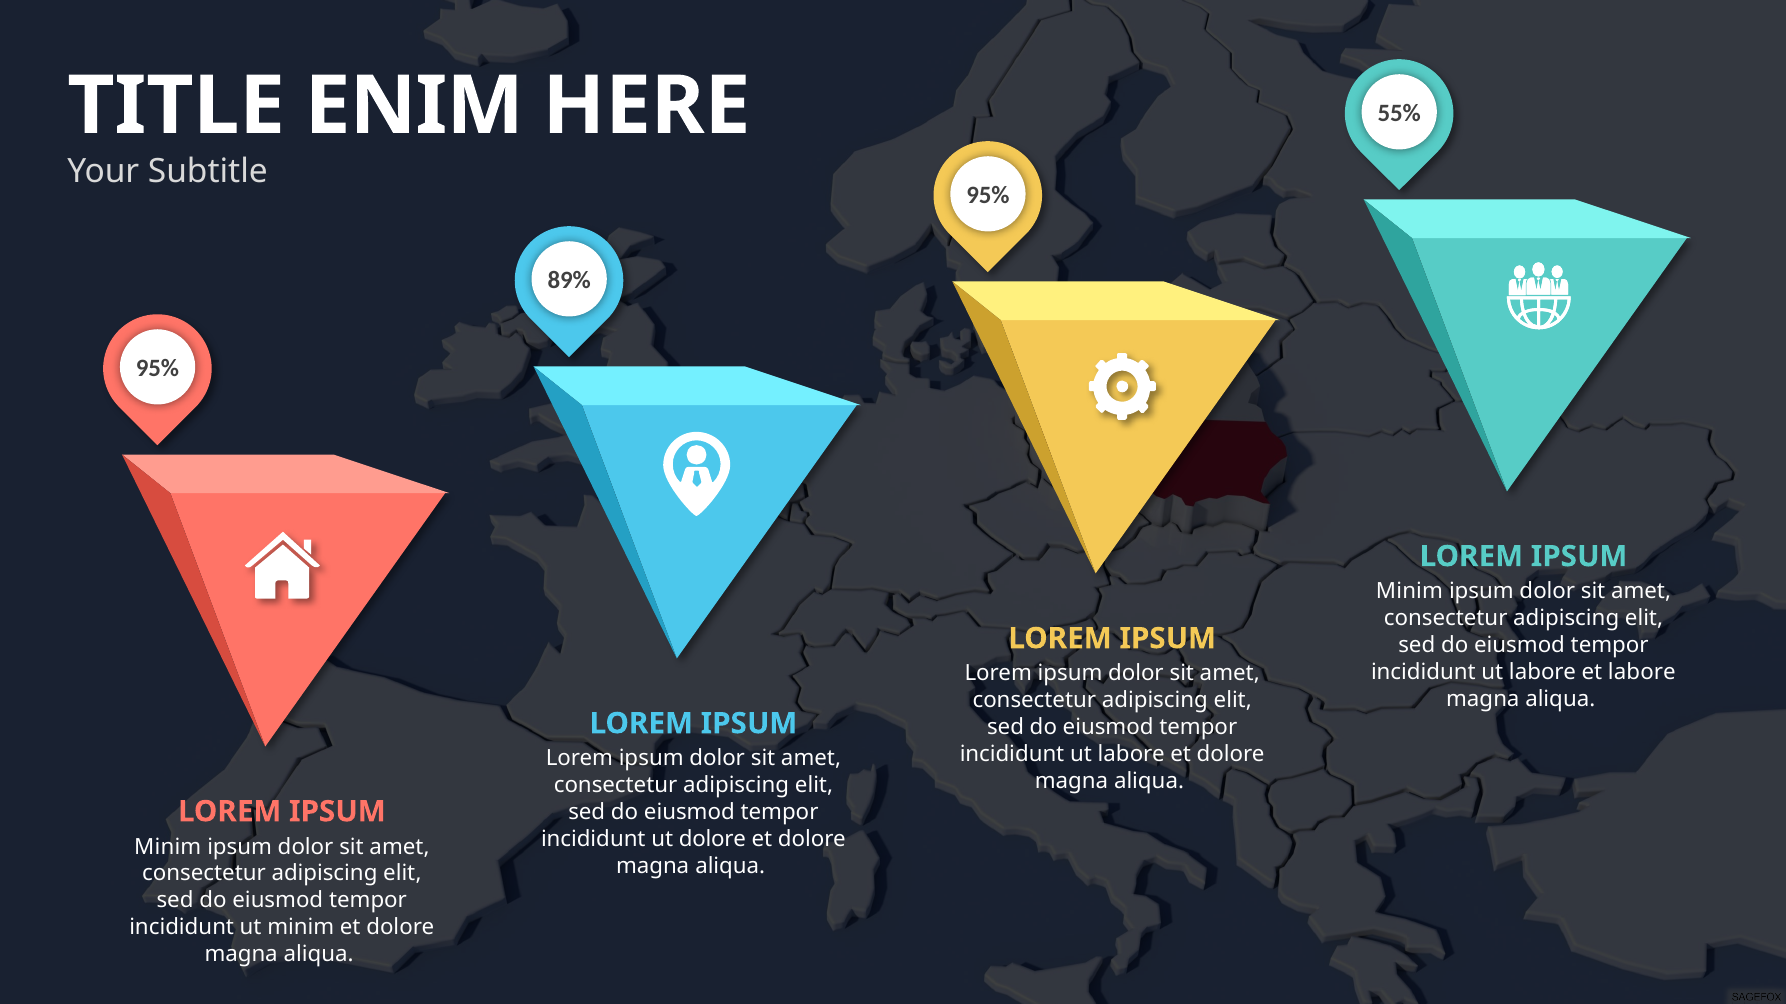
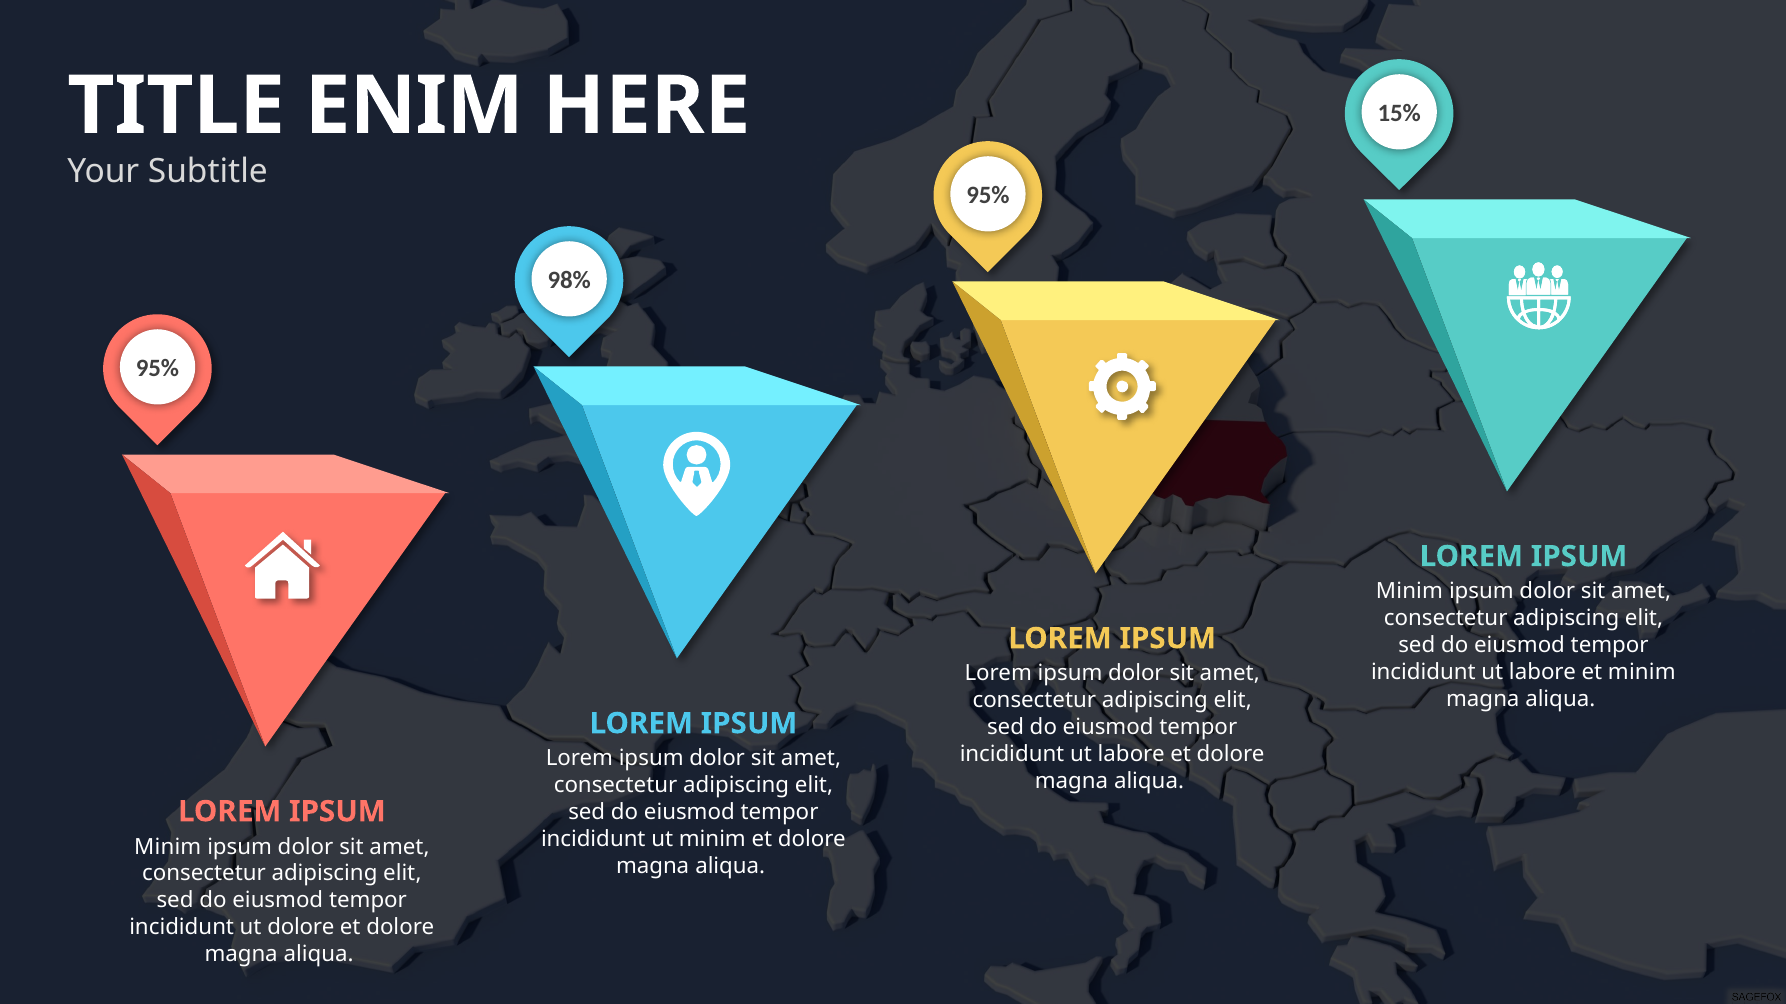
55%: 55% -> 15%
89%: 89% -> 98%
et labore: labore -> minim
ut dolore: dolore -> minim
ut minim: minim -> dolore
